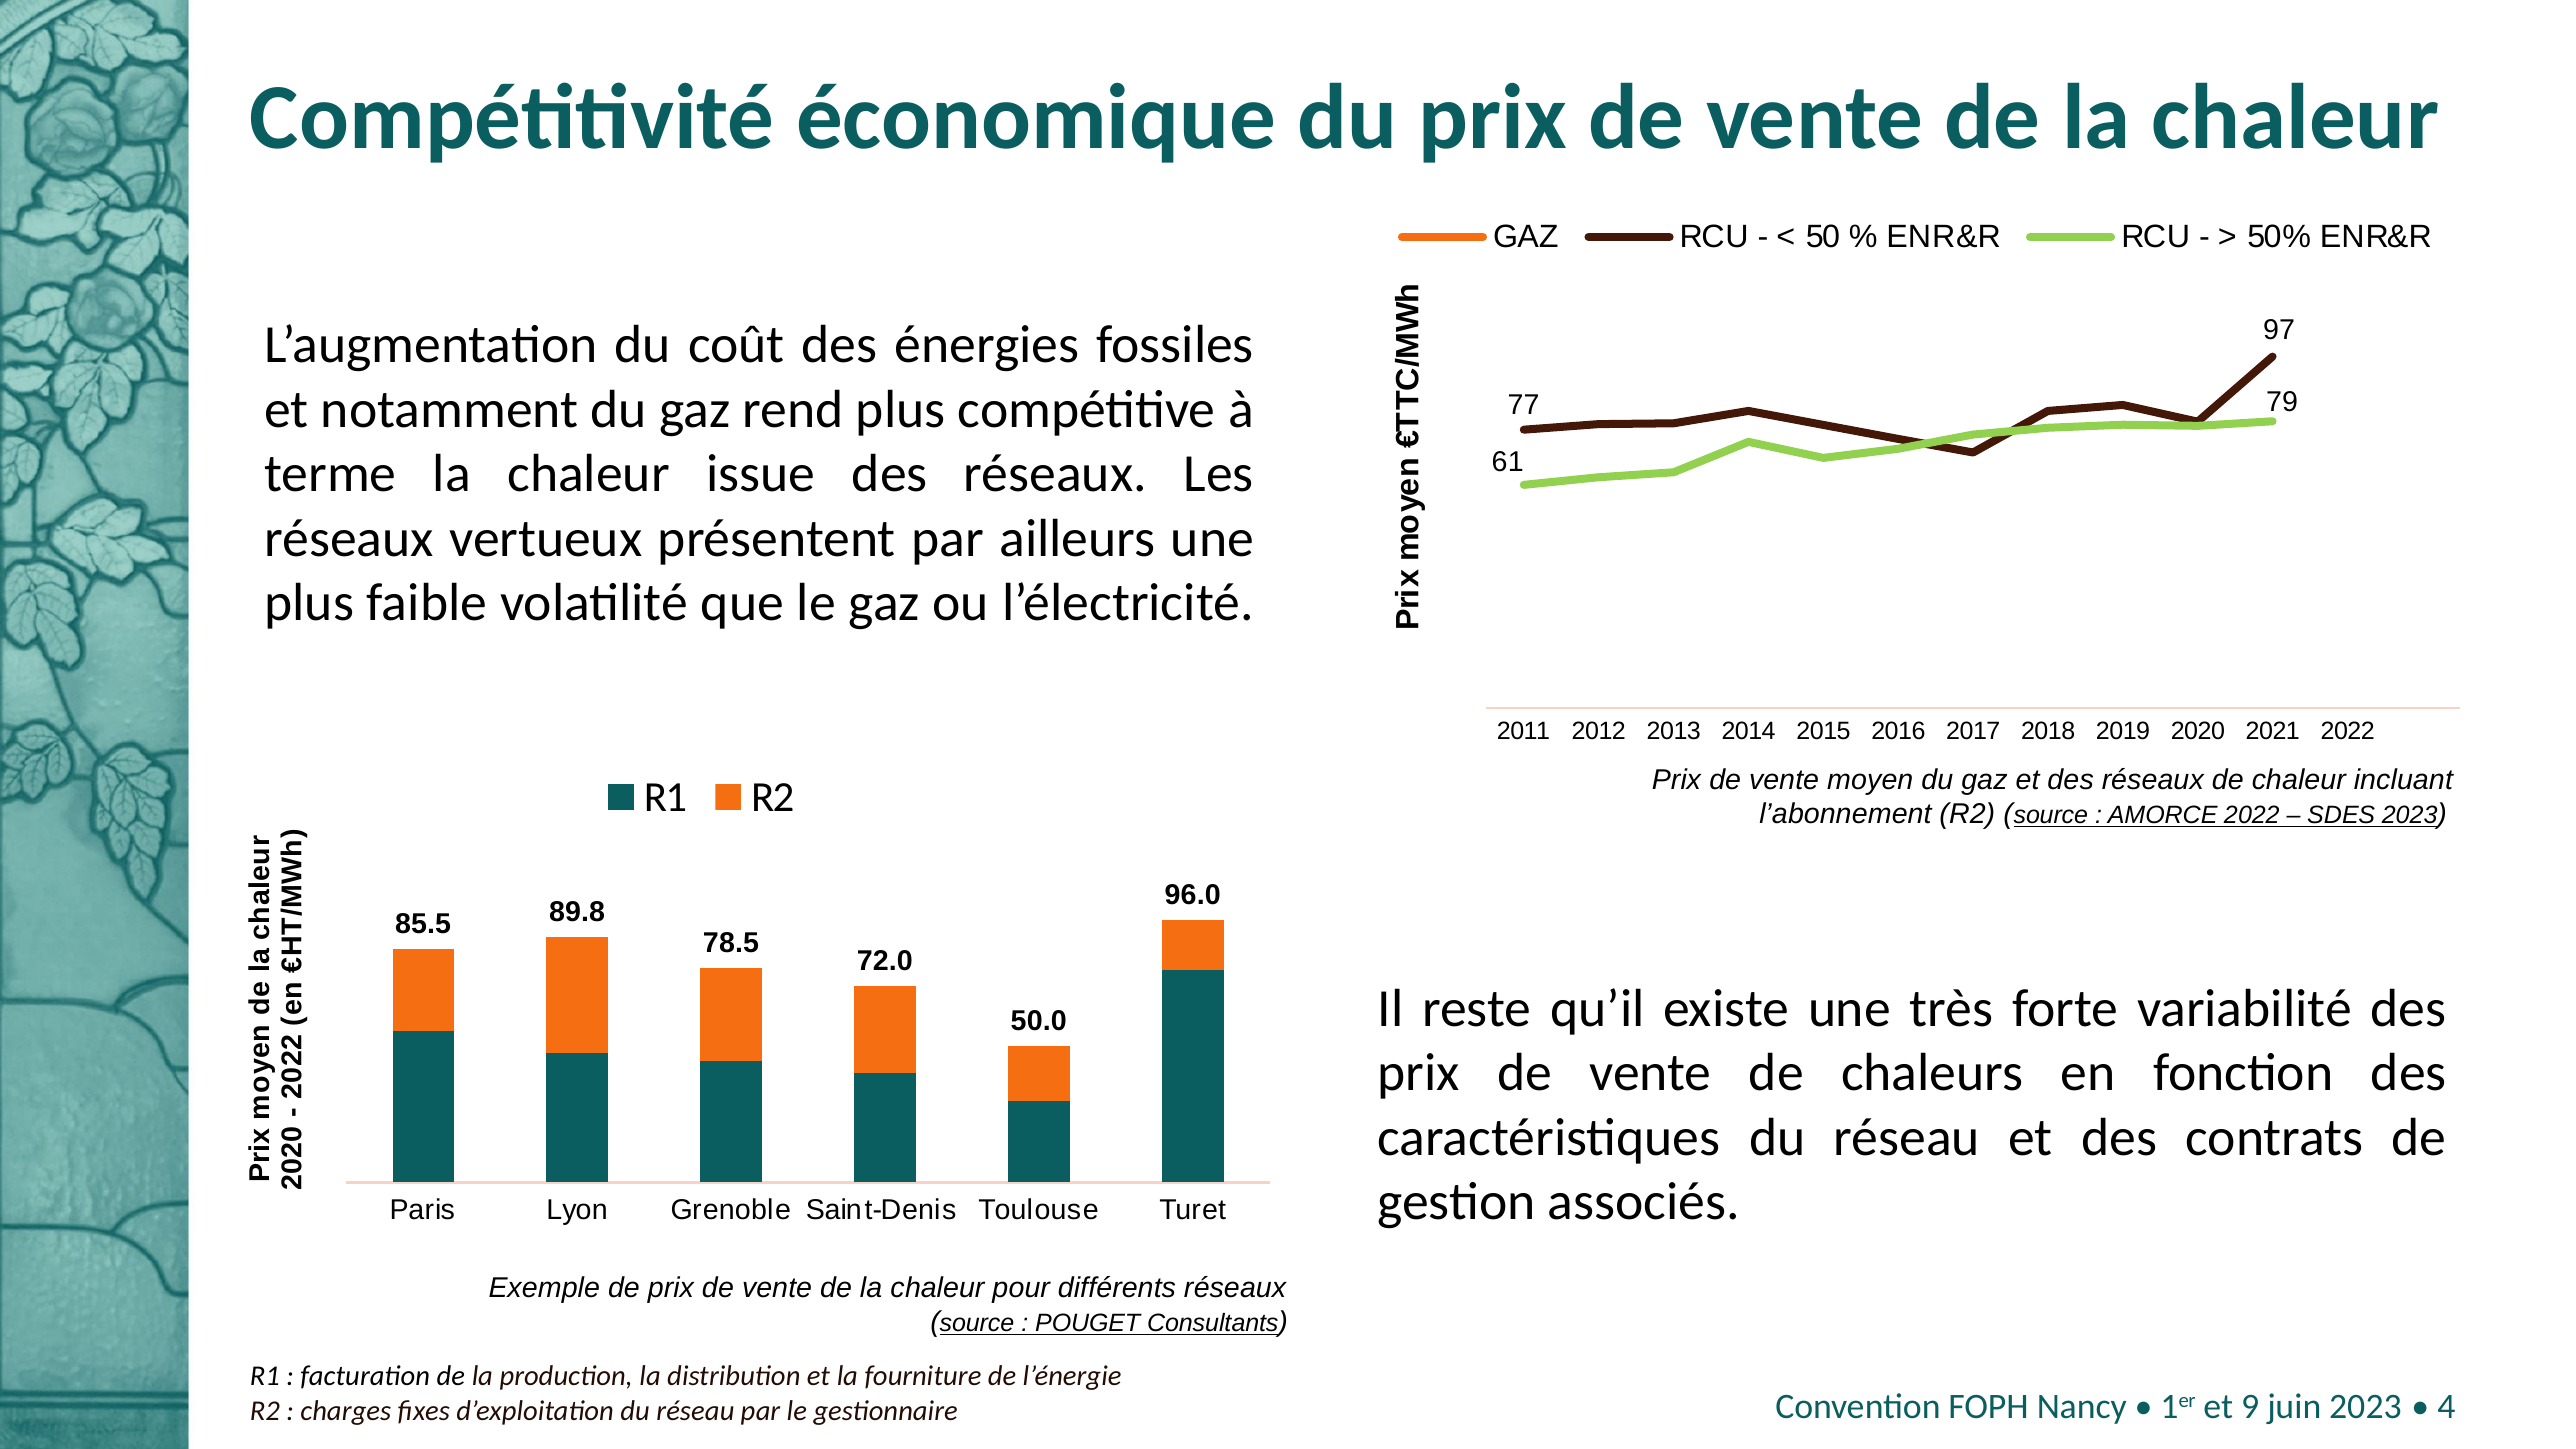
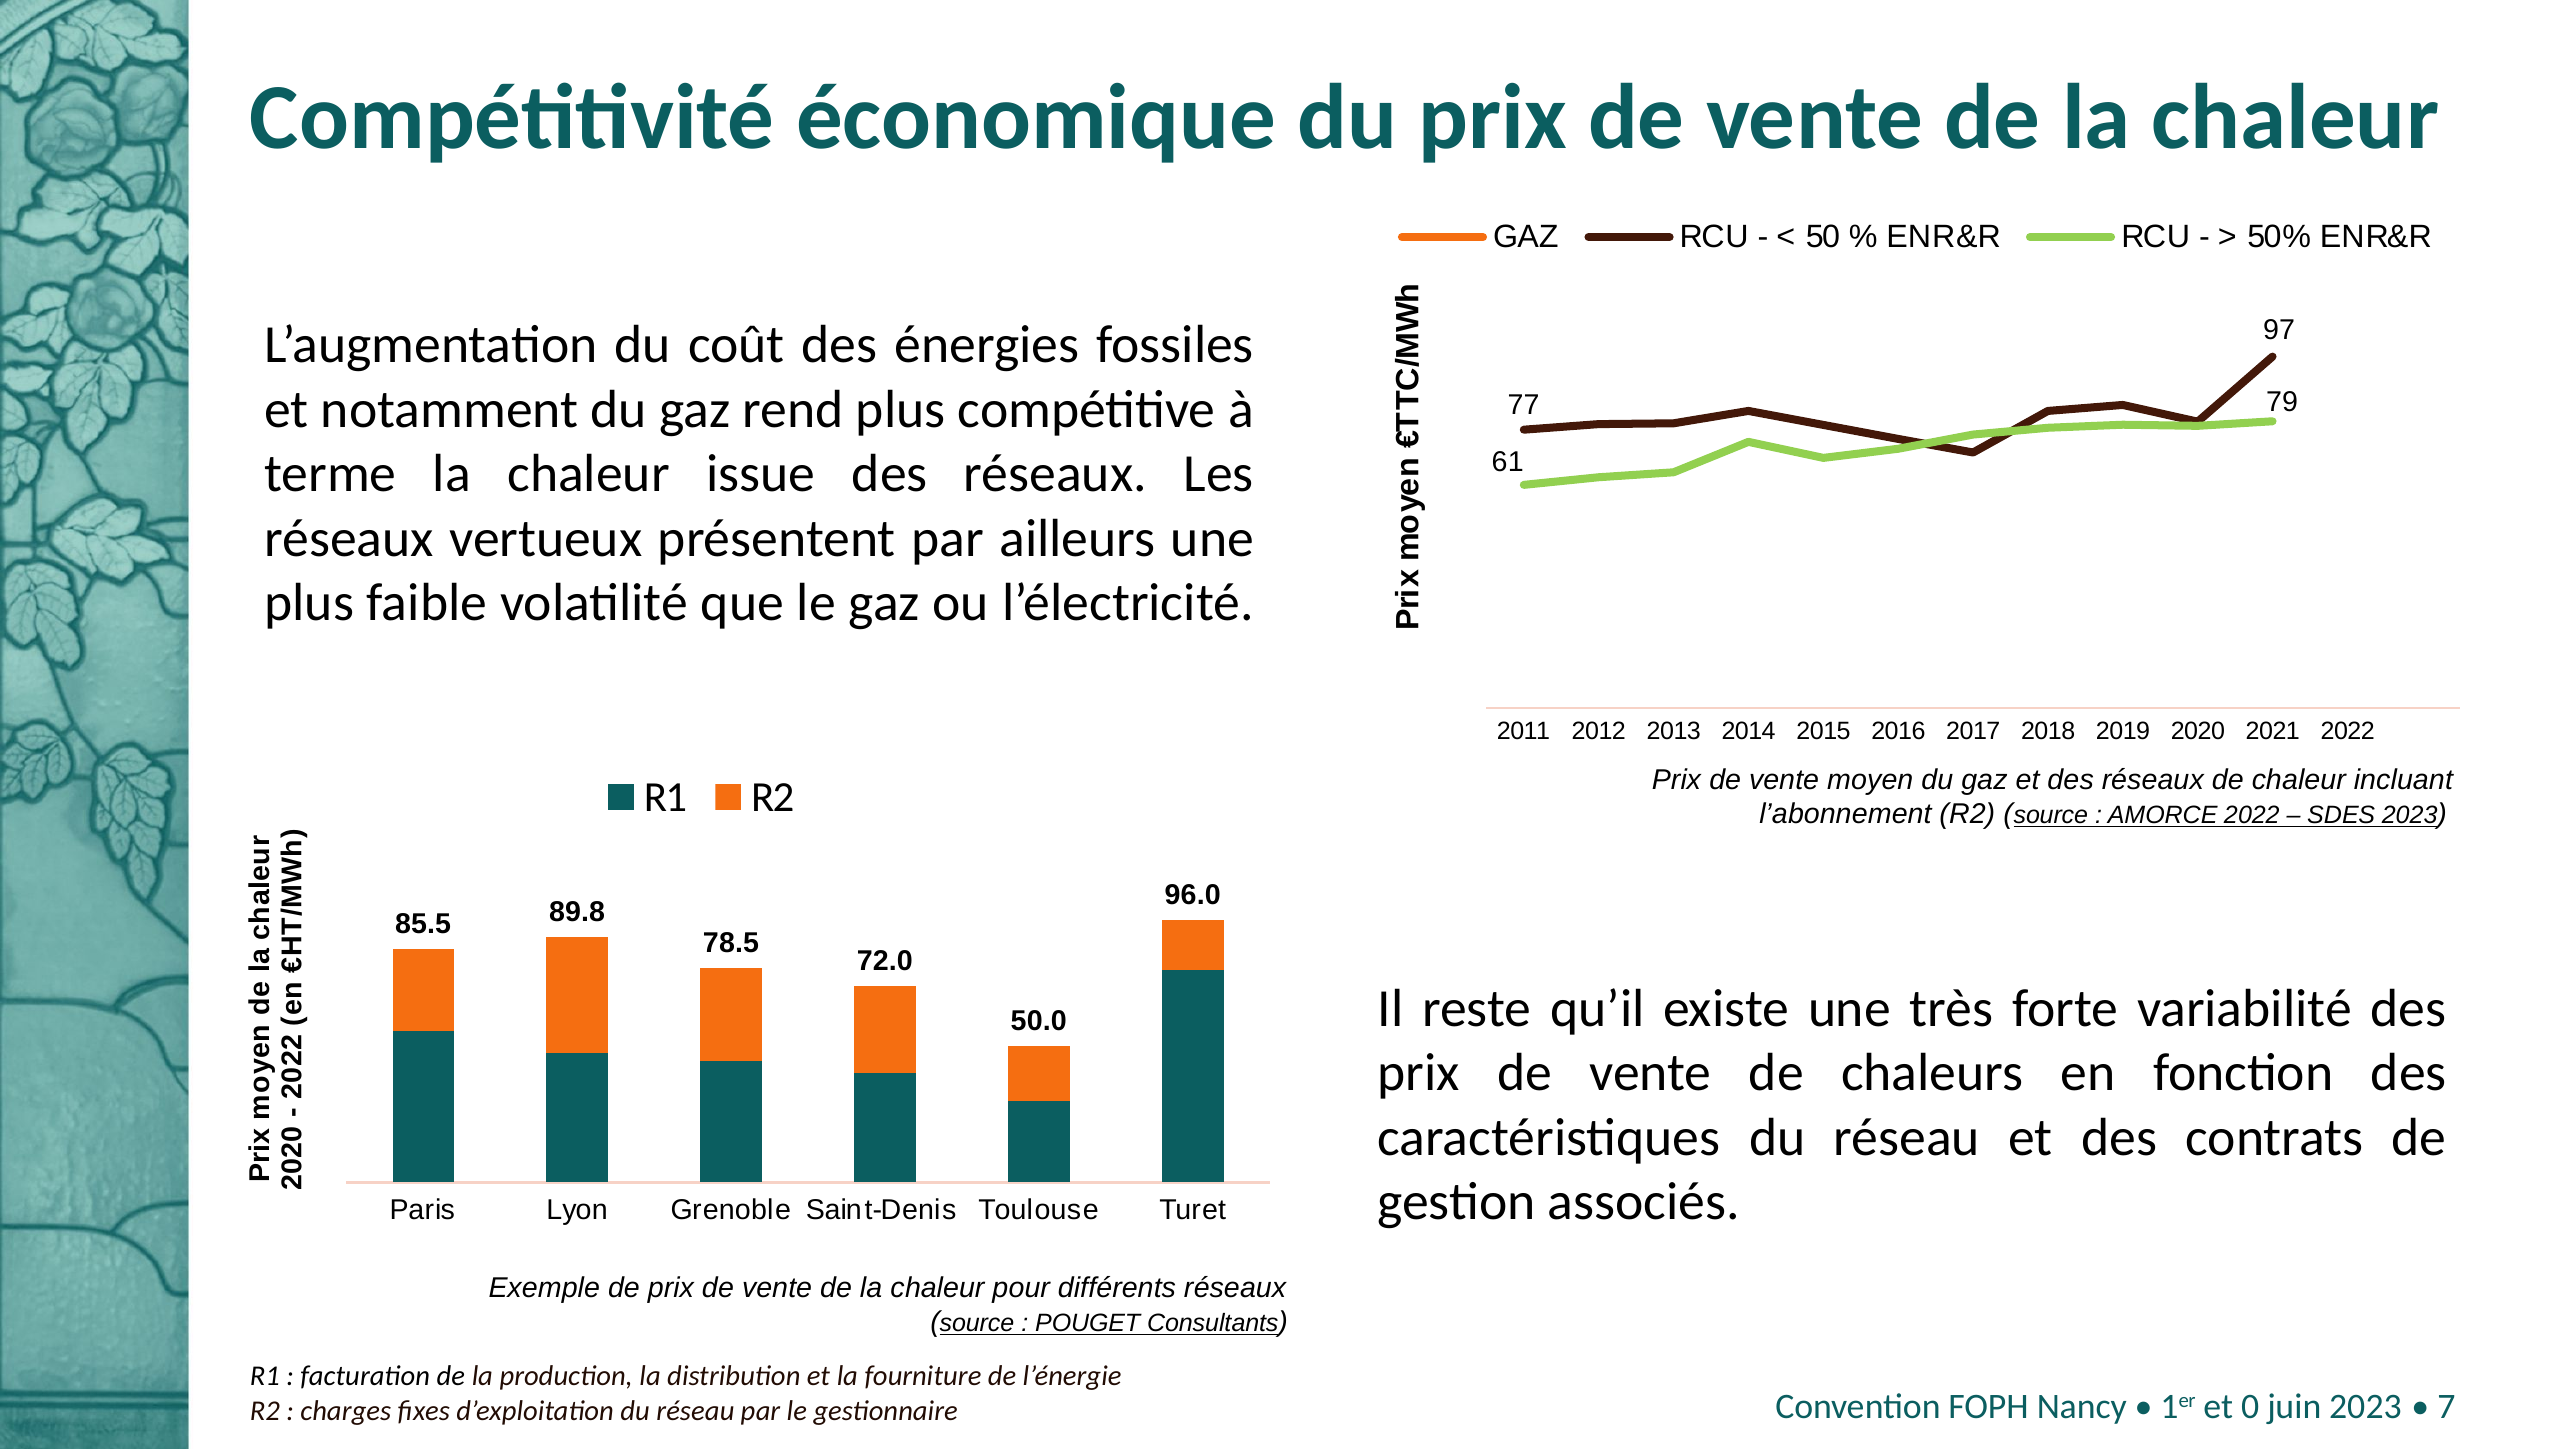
et 9: 9 -> 0
4: 4 -> 7
